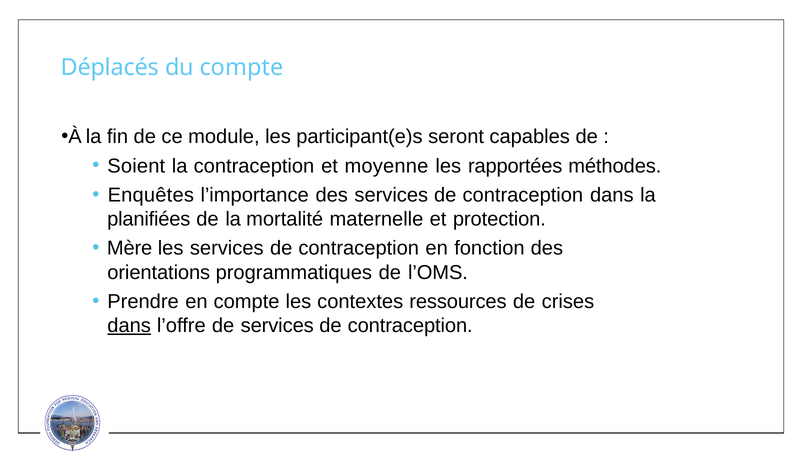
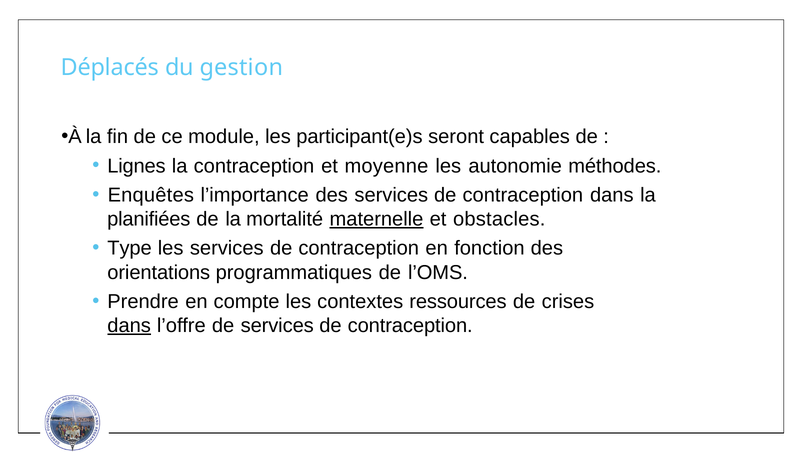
du compte: compte -> gestion
Soient: Soient -> Lignes
rapportées: rapportées -> autonomie
maternelle underline: none -> present
protection: protection -> obstacles
Mère: Mère -> Type
